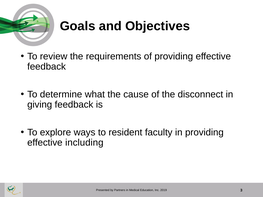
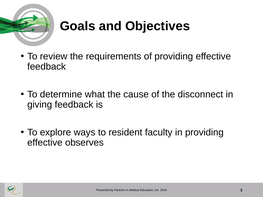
including: including -> observes
